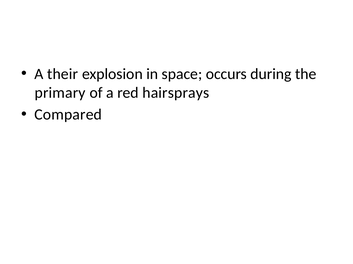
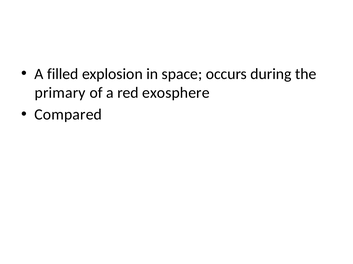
their: their -> filled
hairsprays: hairsprays -> exosphere
